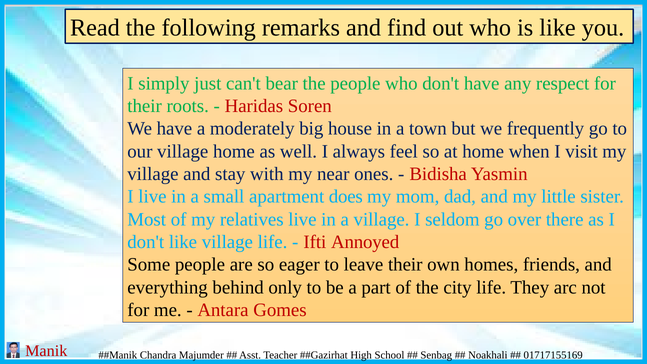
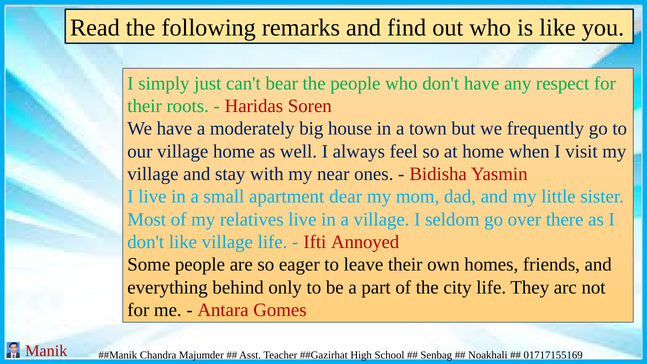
does: does -> dear
